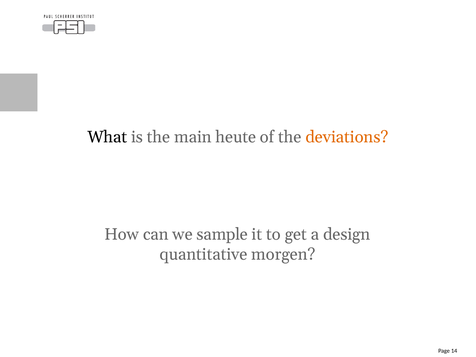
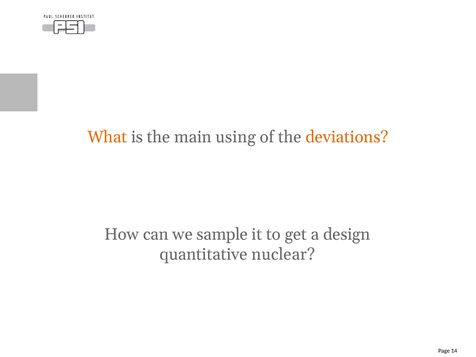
What colour: black -> orange
heute: heute -> using
morgen: morgen -> nuclear
